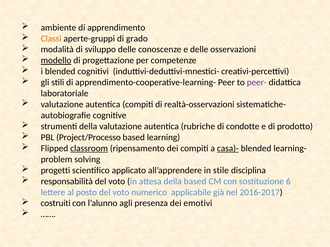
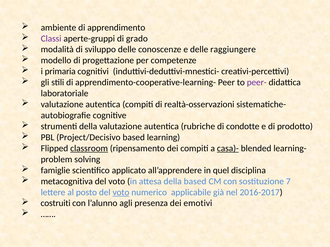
Classi colour: orange -> purple
osservazioni: osservazioni -> raggiungere
modello underline: present -> none
i blended: blended -> primaria
Project/Processo: Project/Processo -> Project/Decisivo
progetti: progetti -> famiglie
stile: stile -> quel
responsabilità: responsabilità -> metacognitiva
6: 6 -> 7
voto at (121, 193) underline: none -> present
